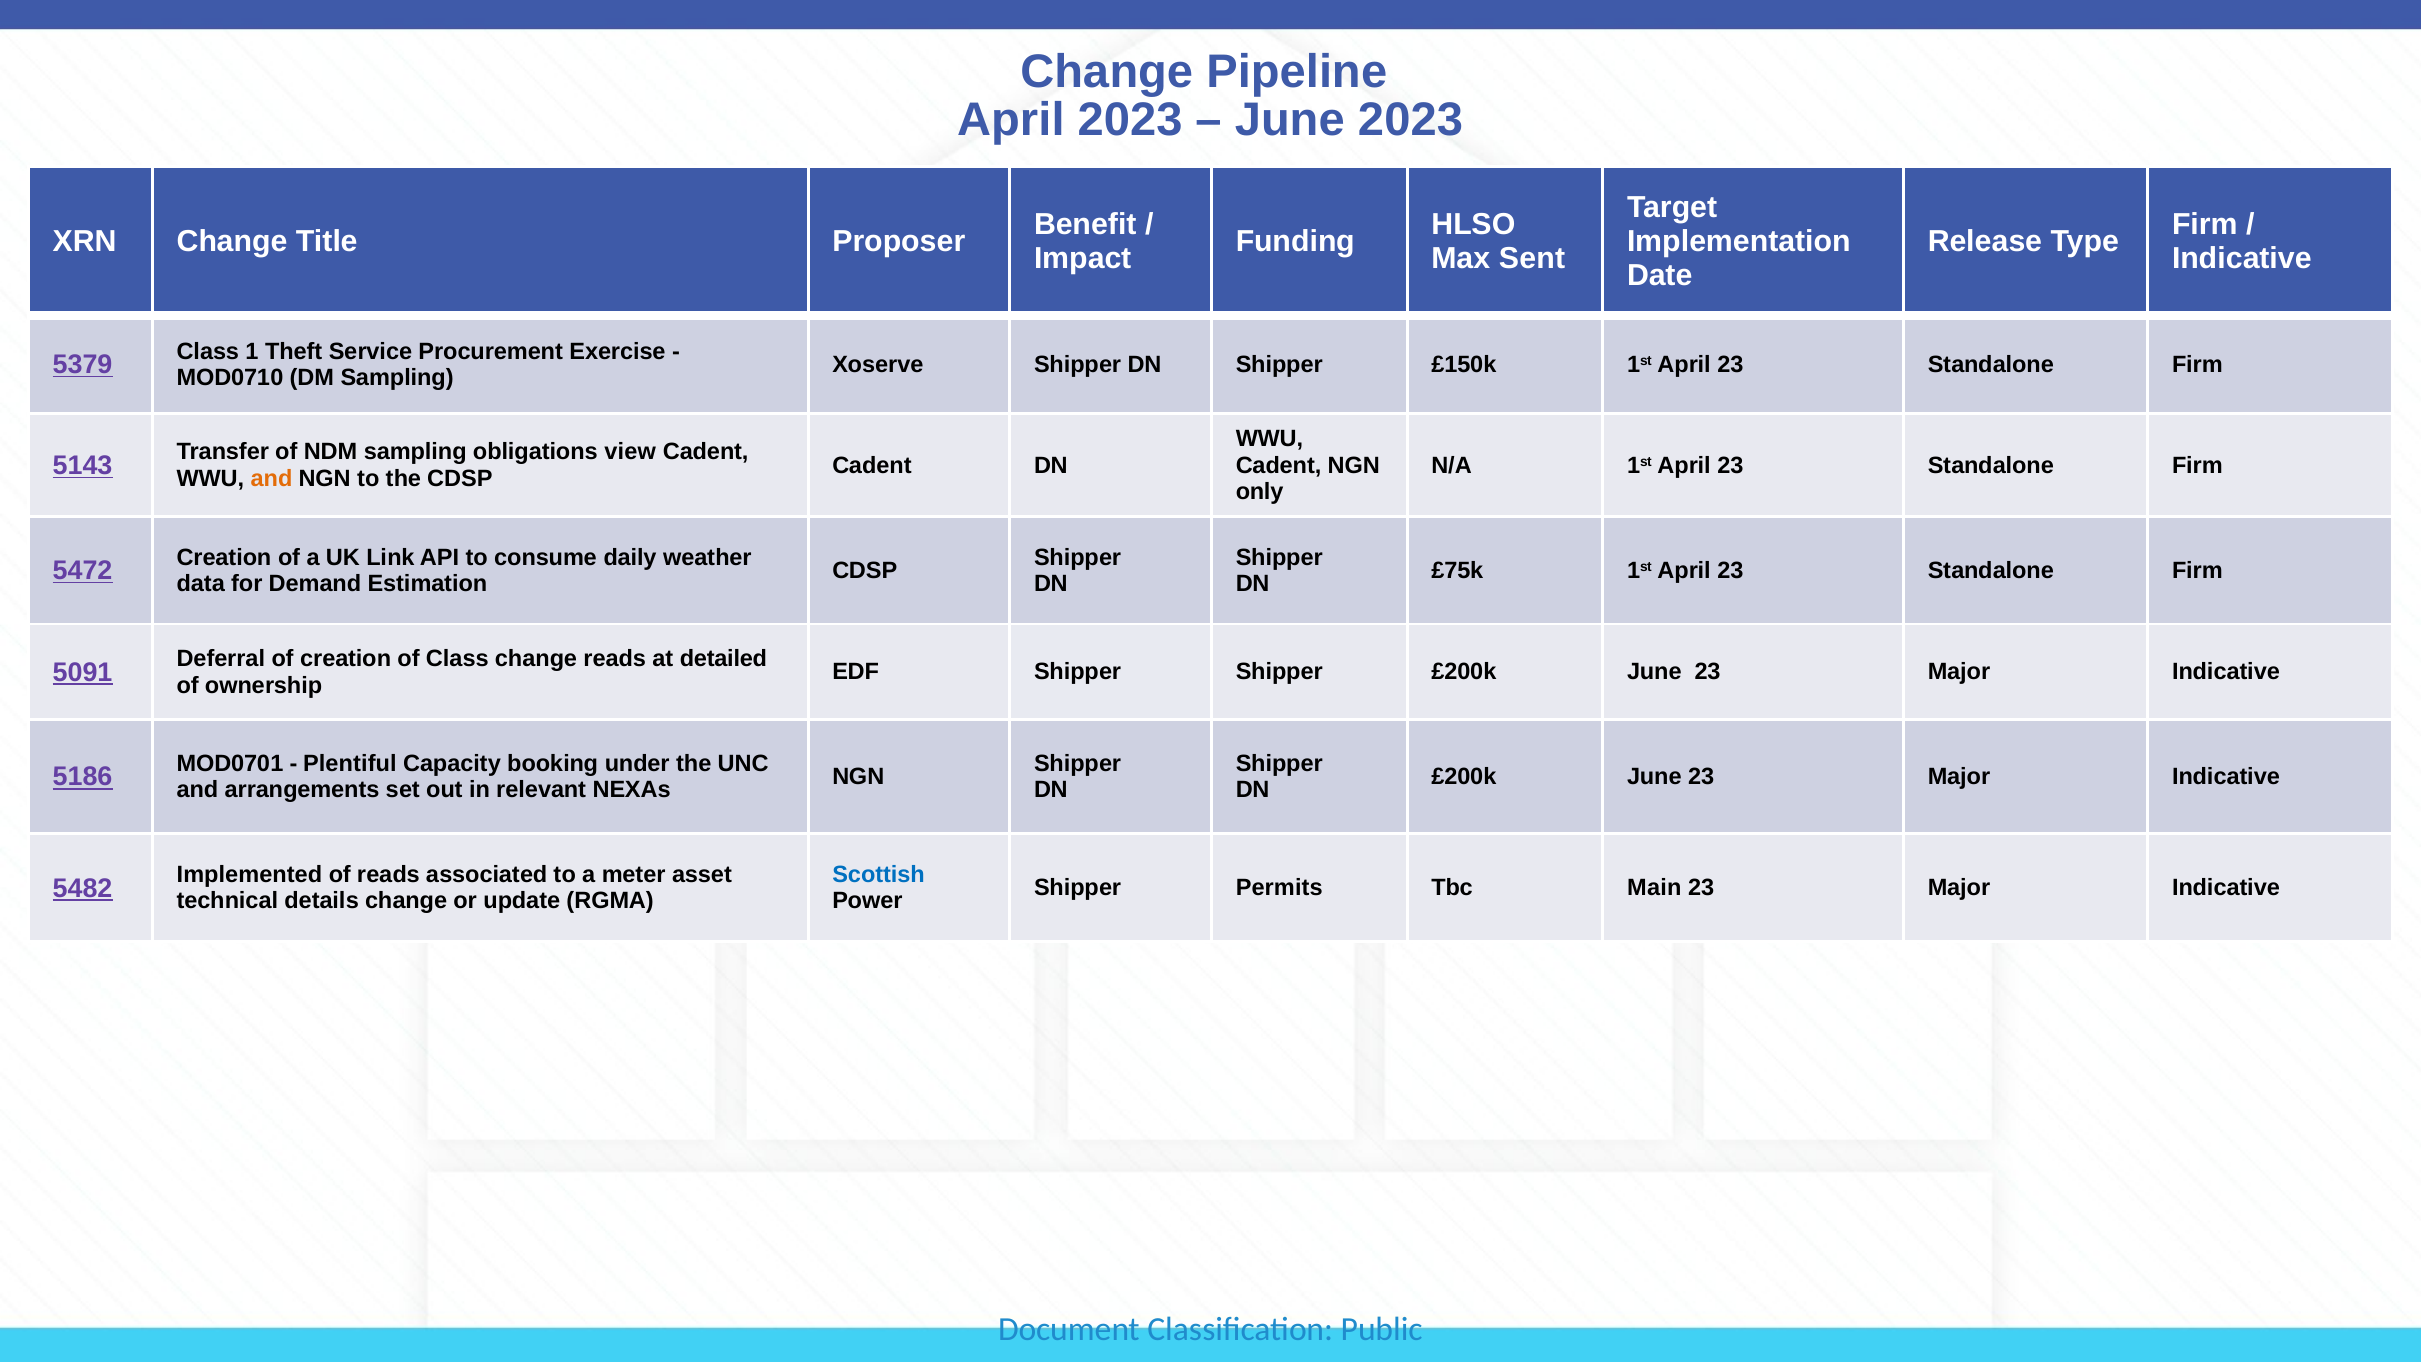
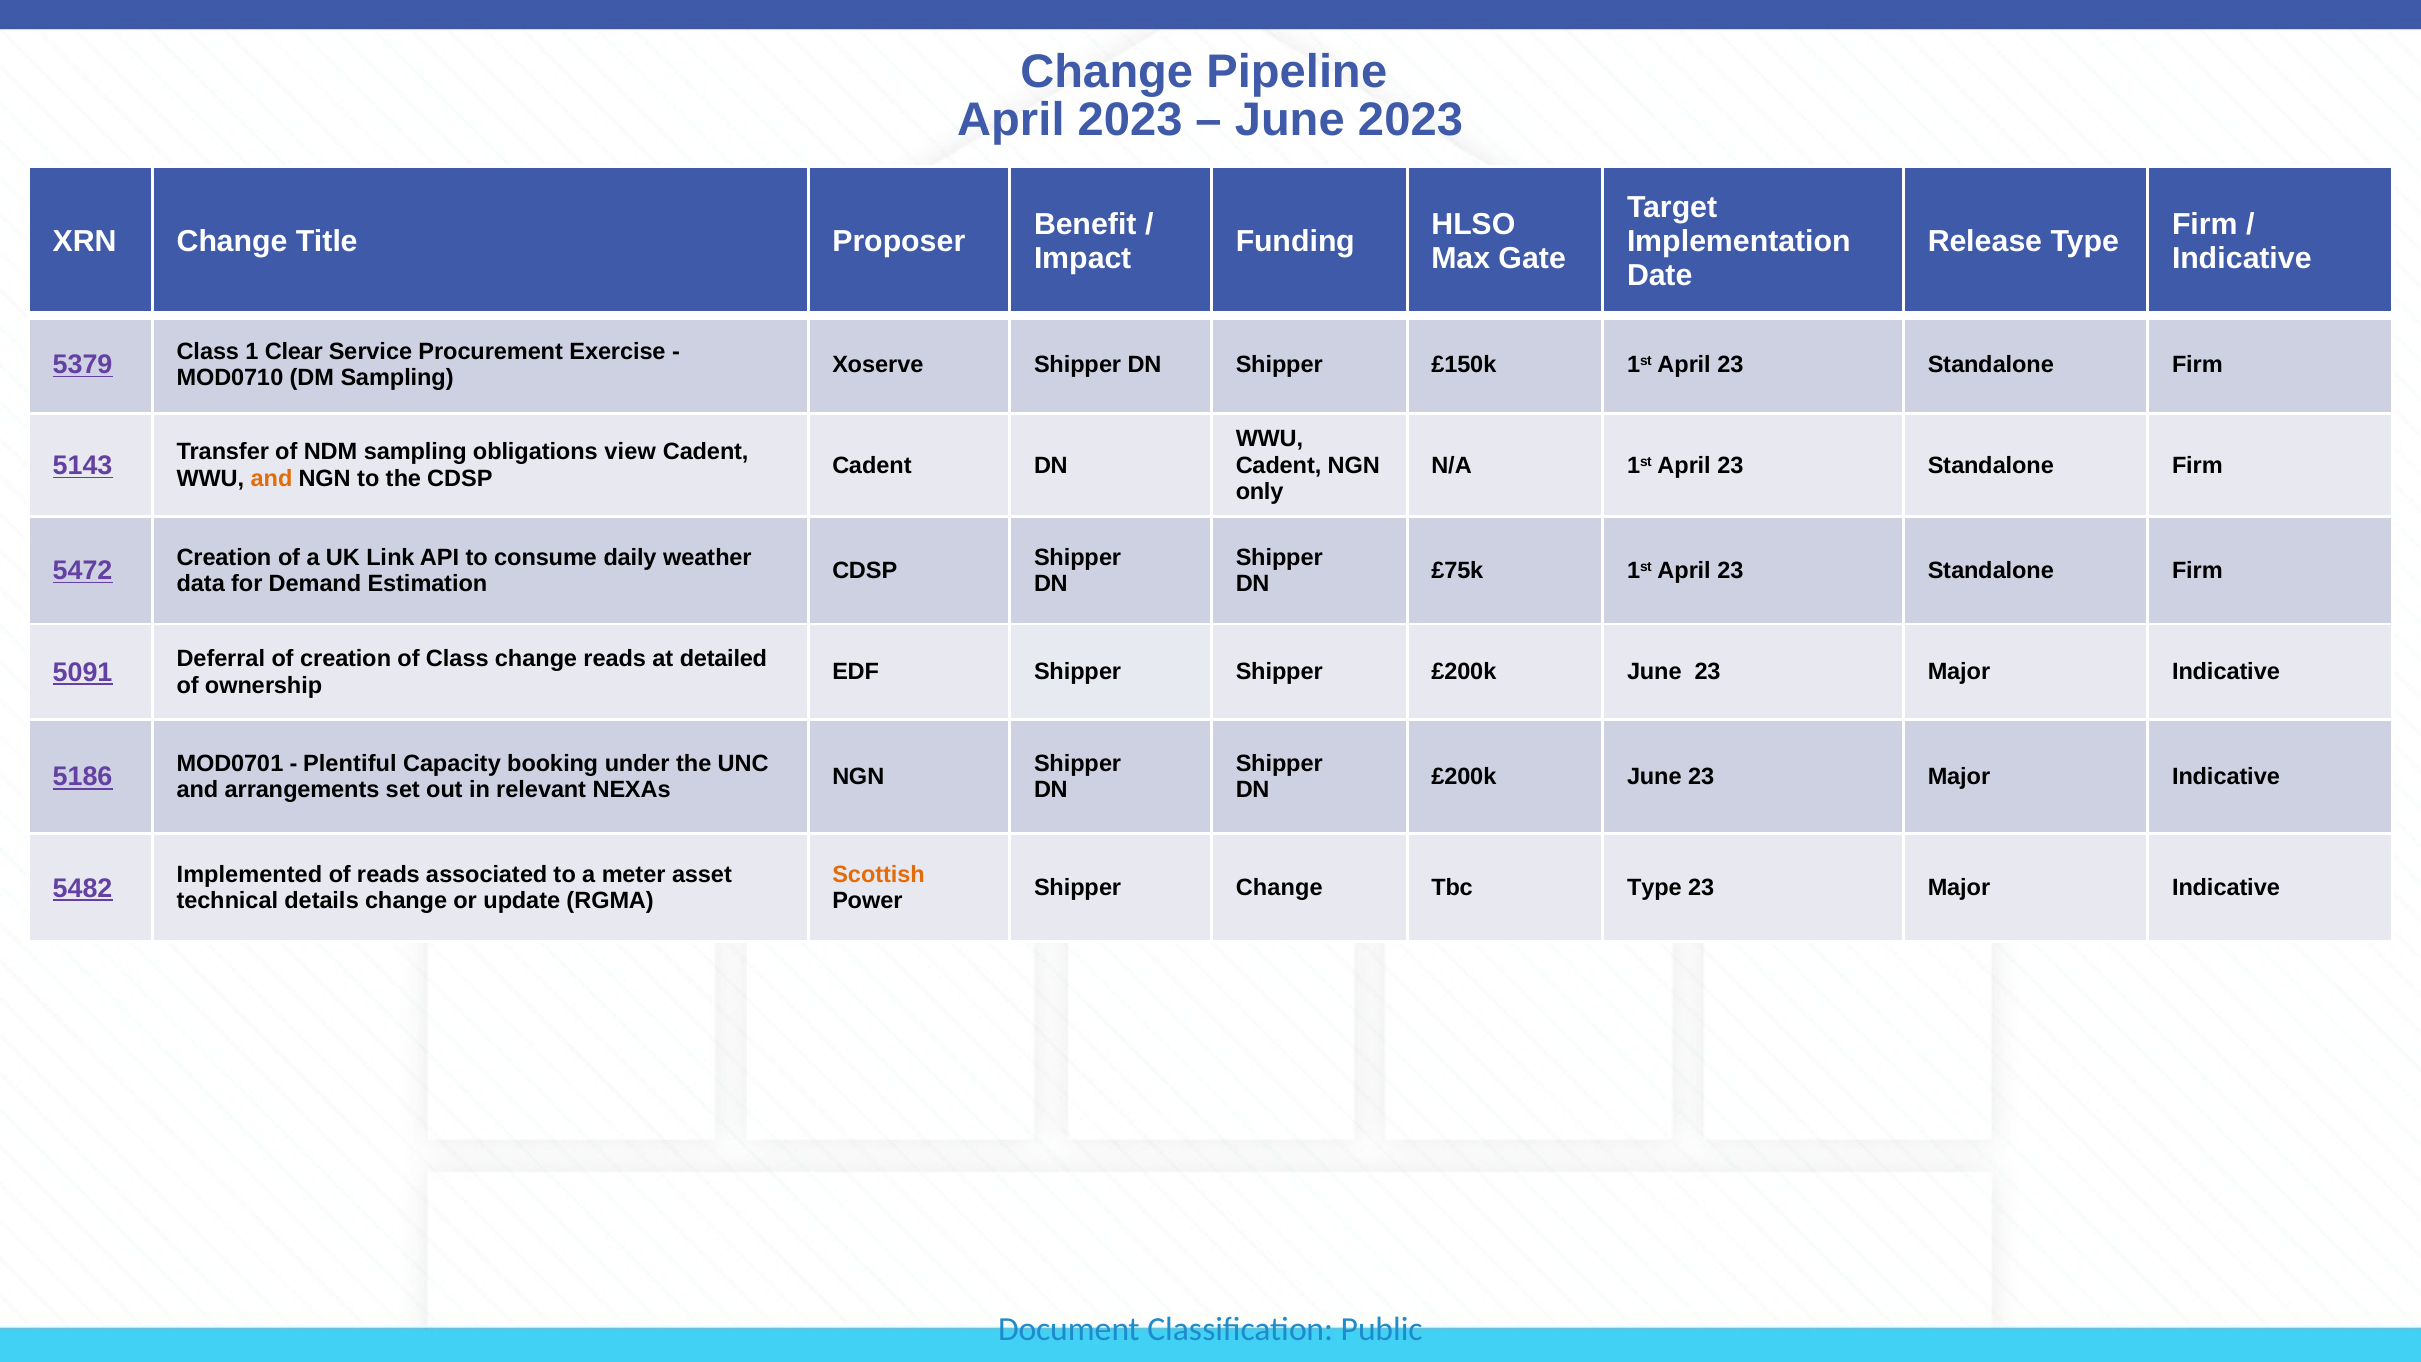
Sent: Sent -> Gate
Theft: Theft -> Clear
Scottish colour: blue -> orange
Shipper Permits: Permits -> Change
Tbc Main: Main -> Type
